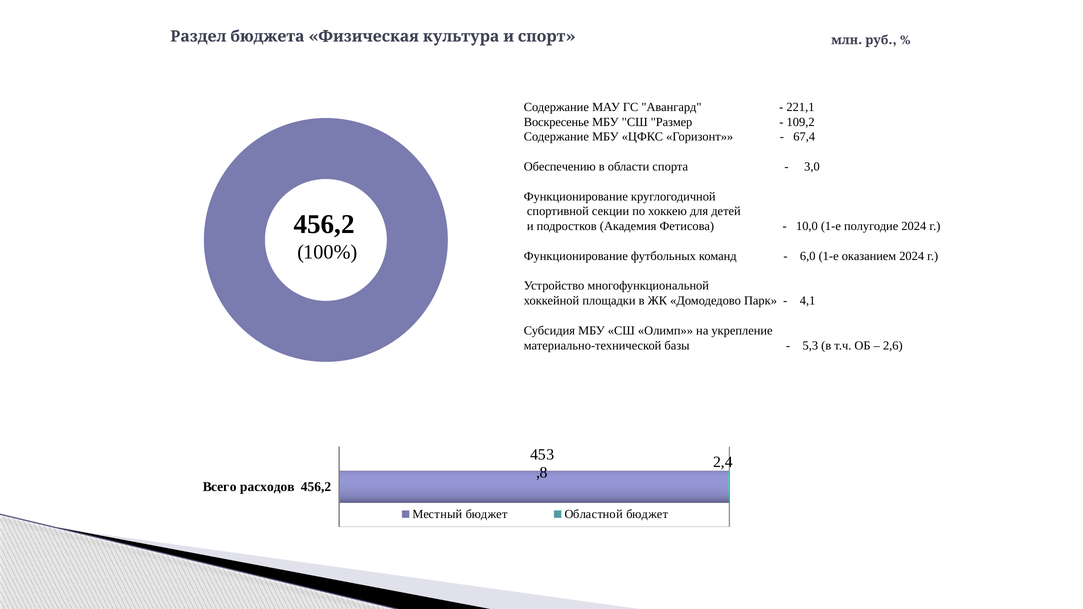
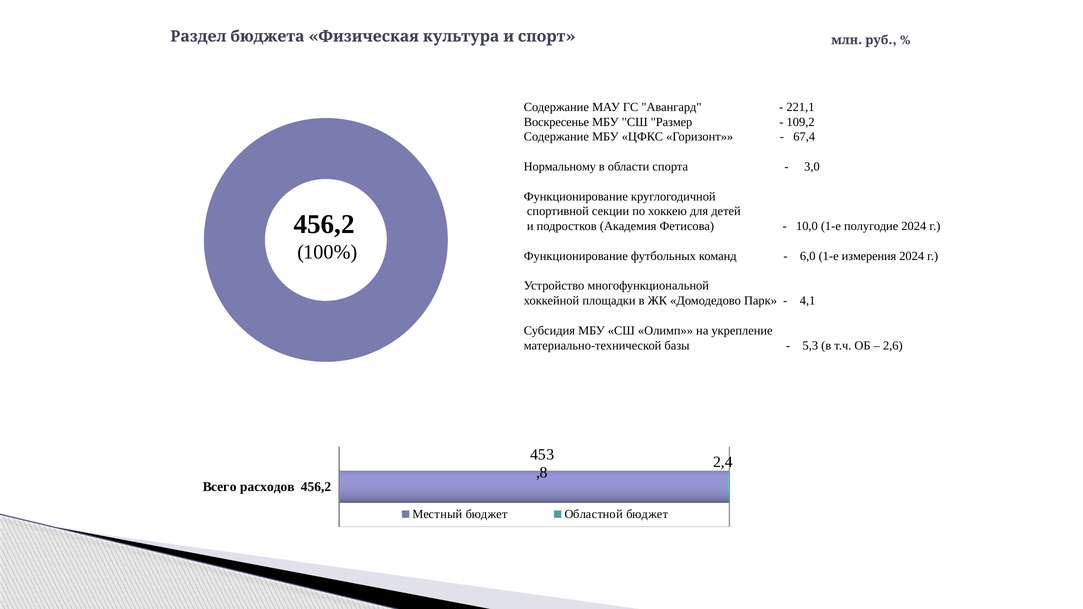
Обеспечению: Обеспечению -> Нормальному
оказанием: оказанием -> измерения
